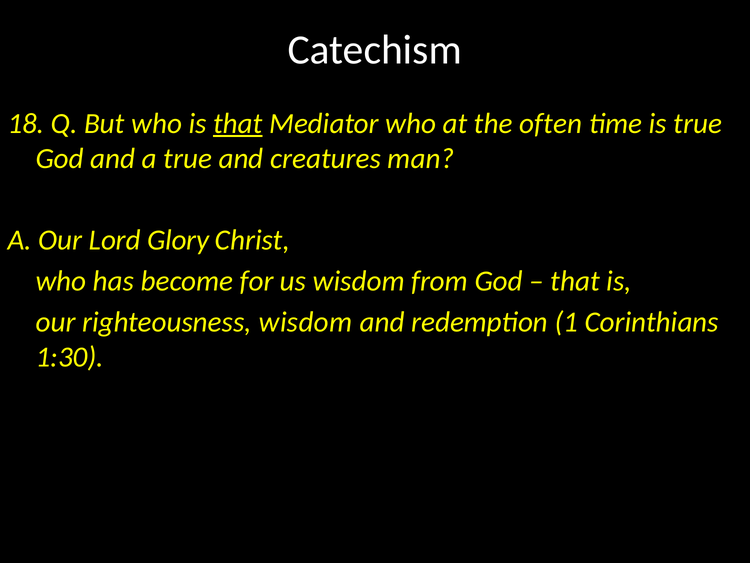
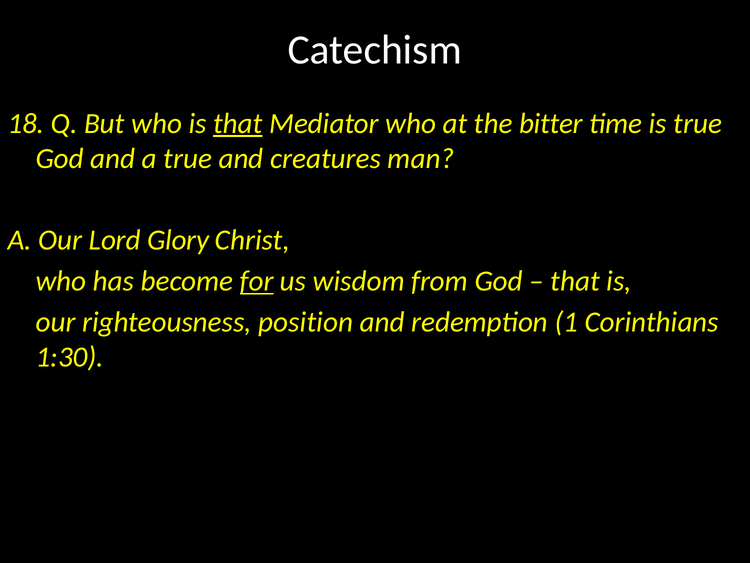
often: often -> bitter
for underline: none -> present
righteousness wisdom: wisdom -> position
